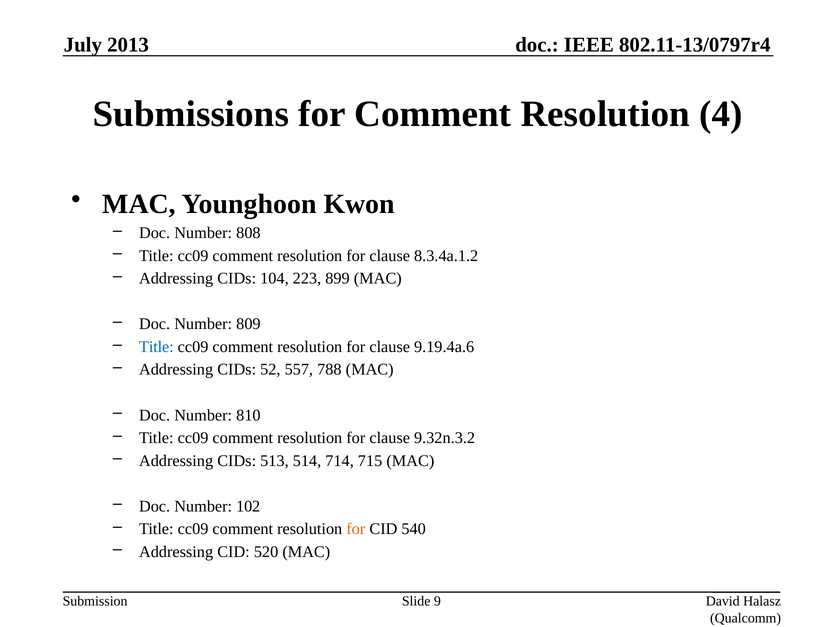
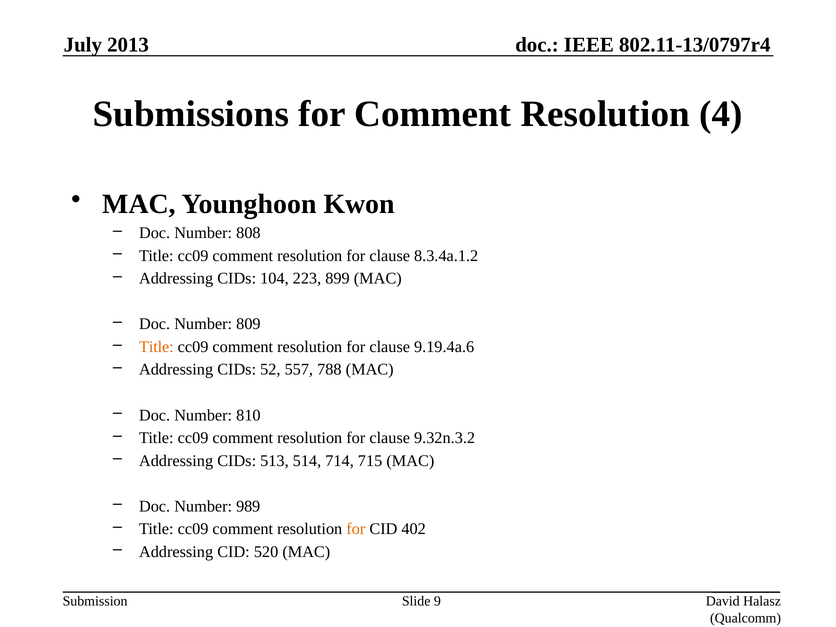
Title at (156, 347) colour: blue -> orange
102: 102 -> 989
540: 540 -> 402
